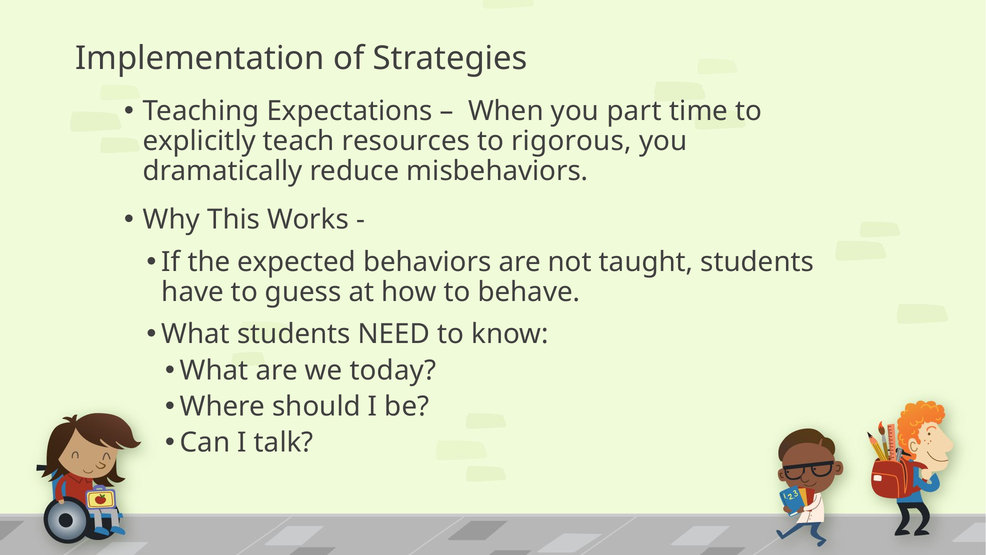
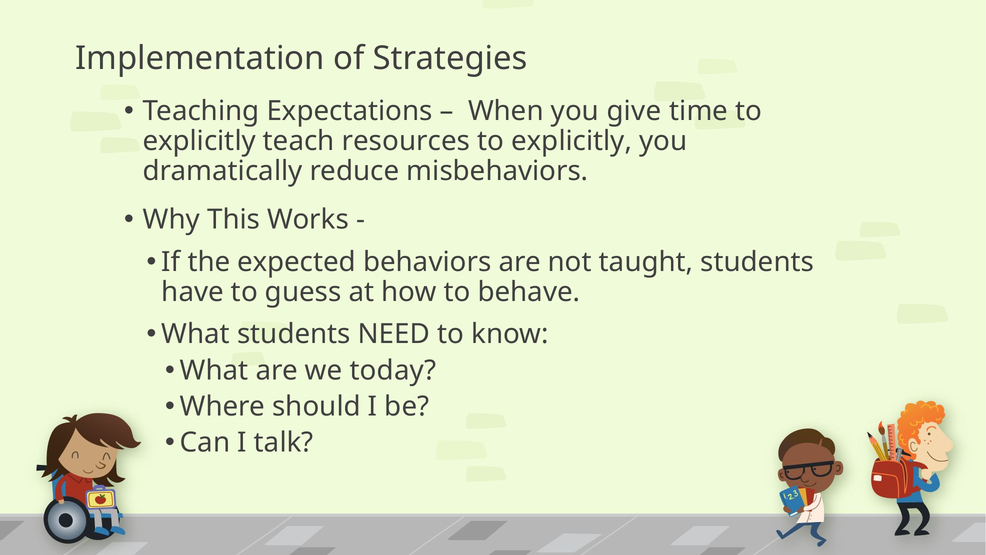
part: part -> give
rigorous at (571, 141): rigorous -> explicitly
